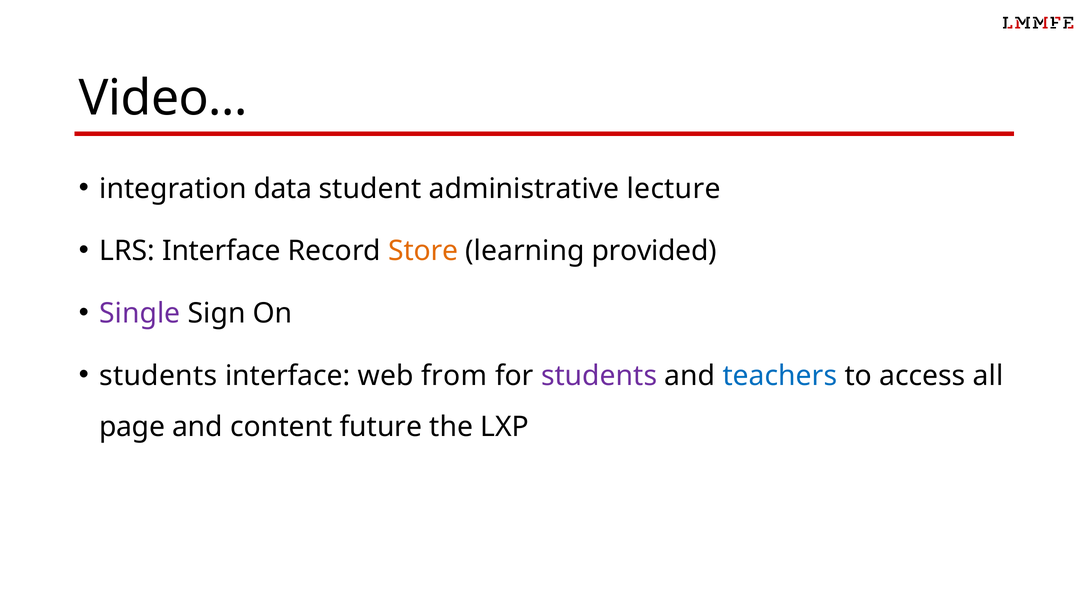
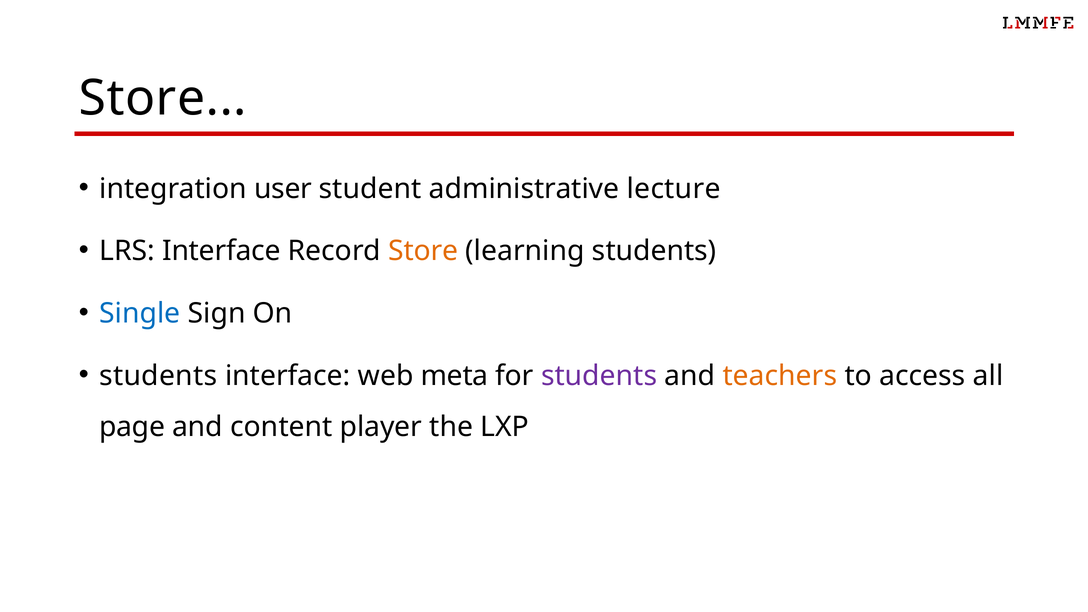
Video at (163, 98): Video -> Store
data: data -> user
learning provided: provided -> students
Single colour: purple -> blue
from: from -> meta
teachers colour: blue -> orange
future: future -> player
